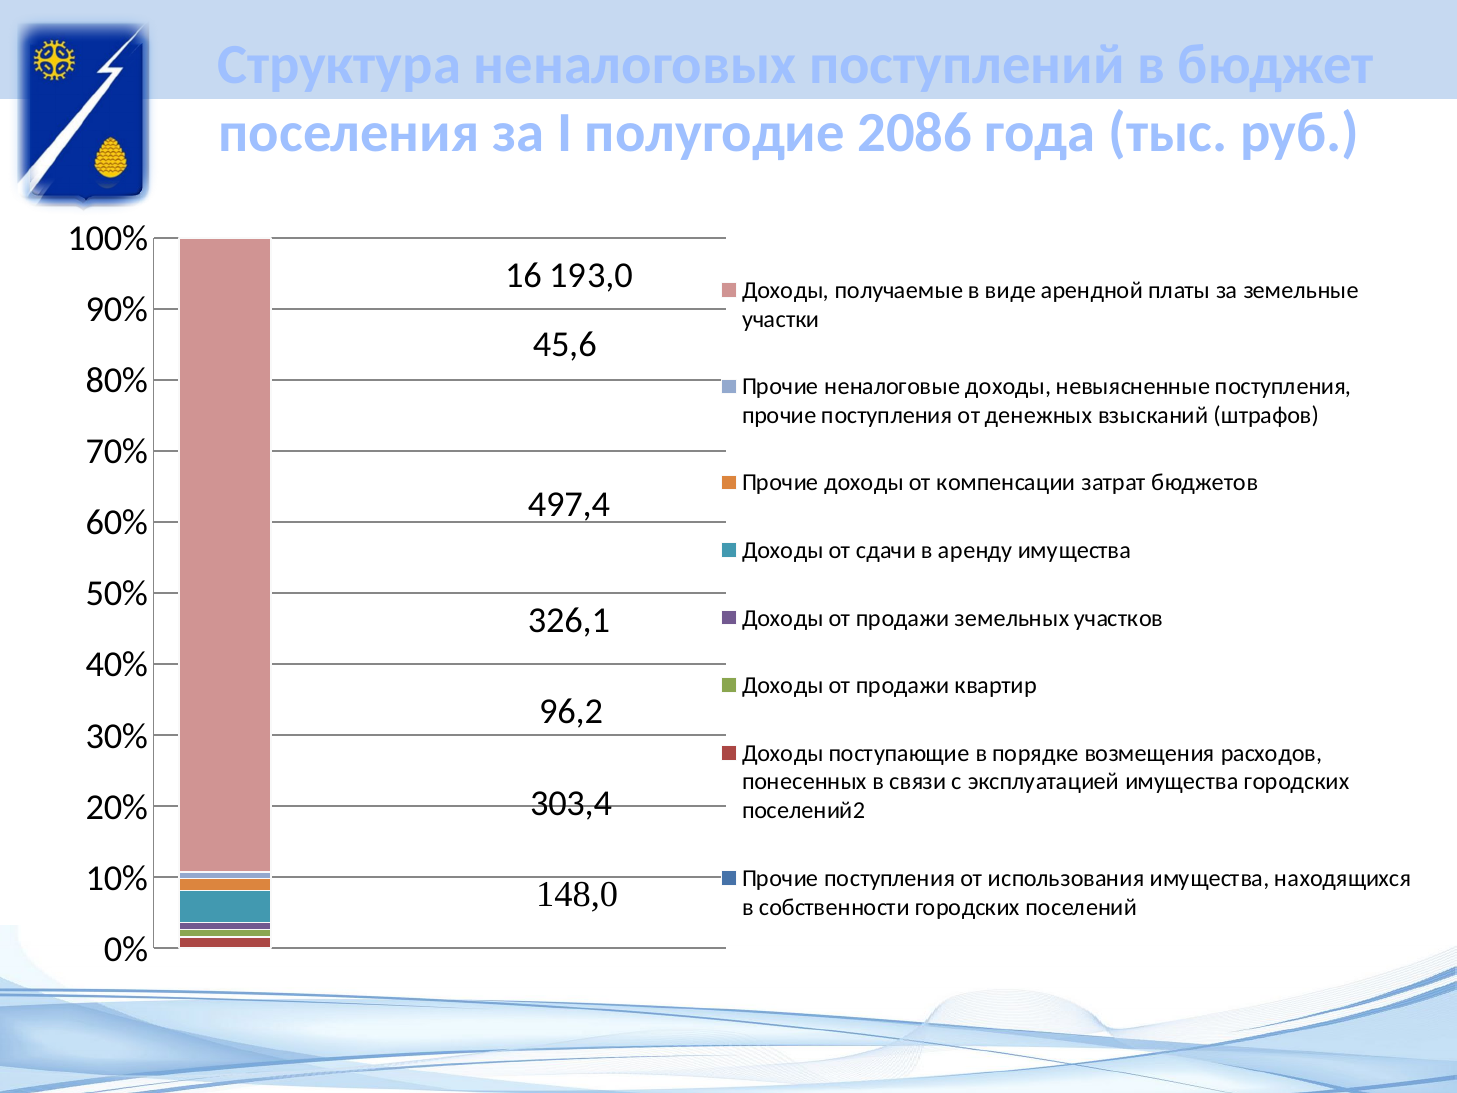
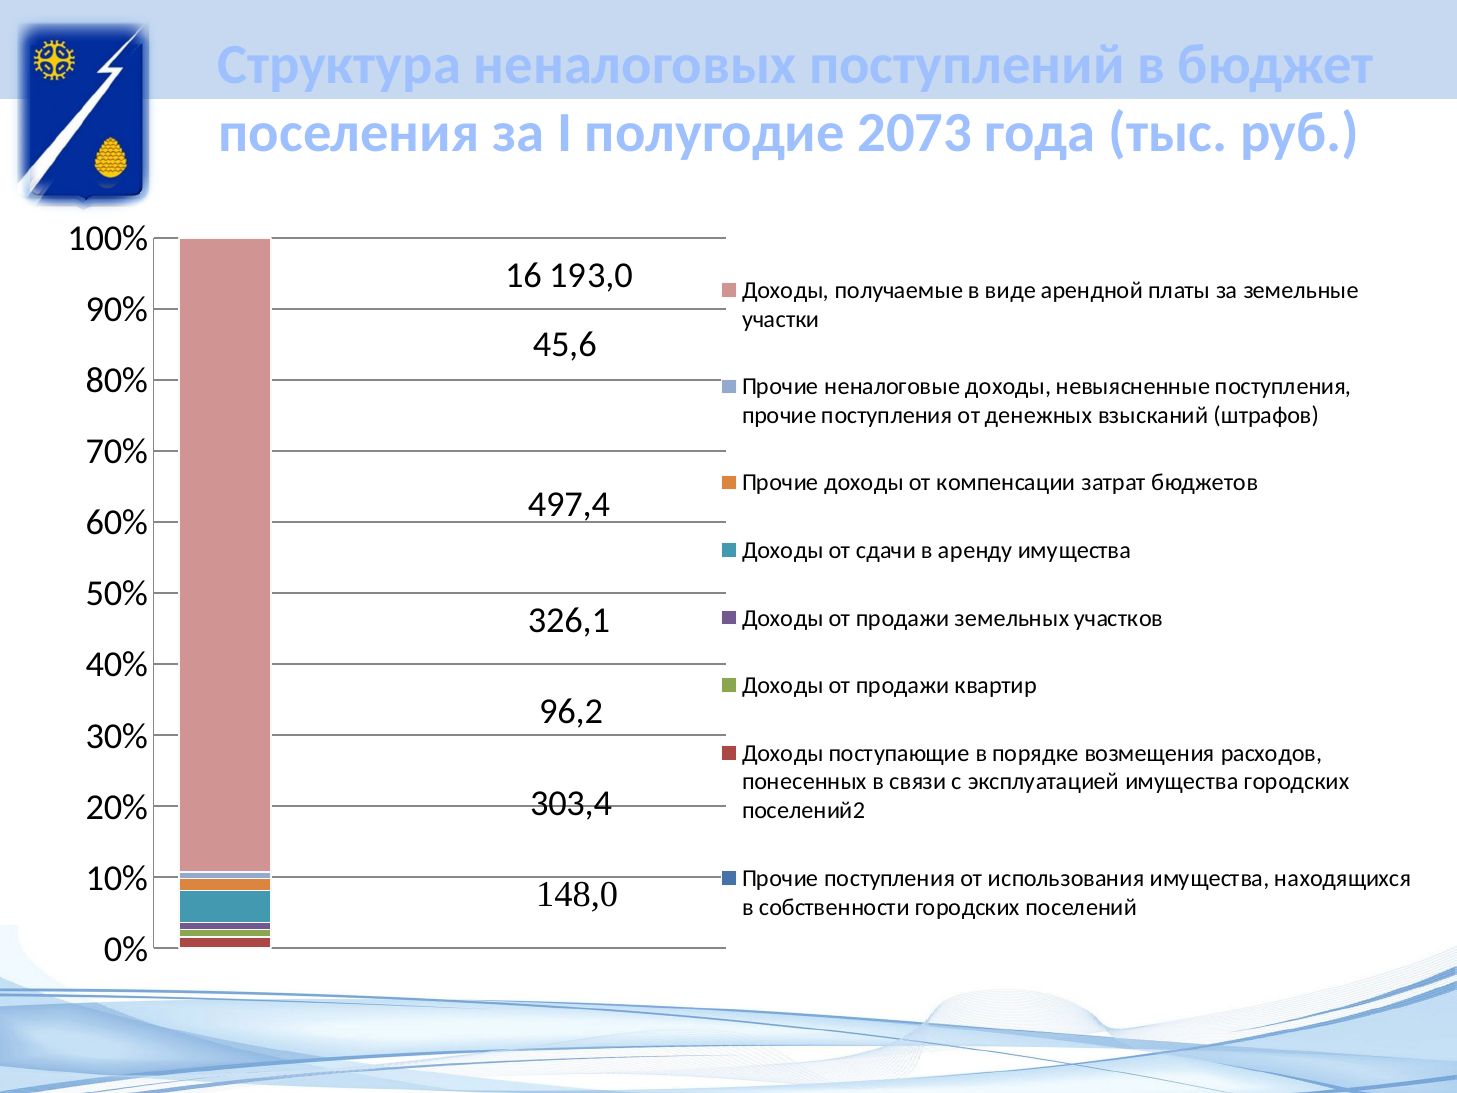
2086: 2086 -> 2073
